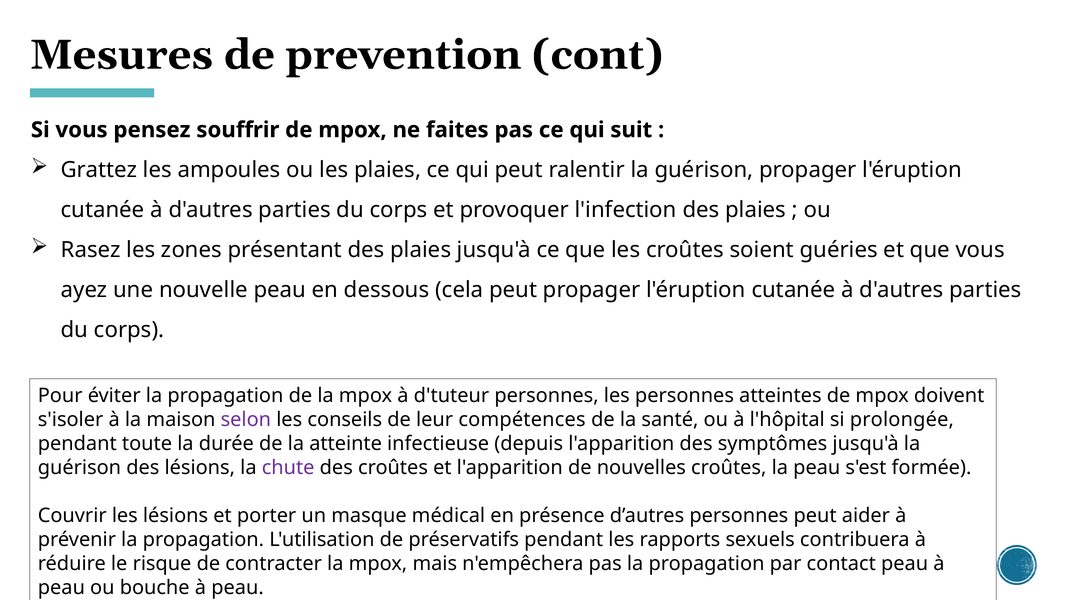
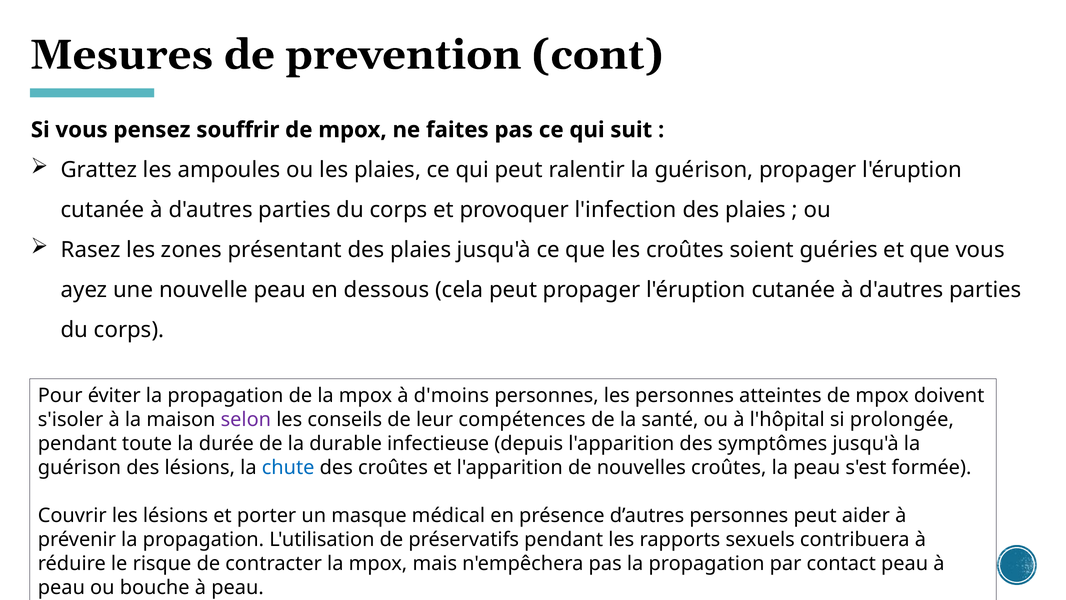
d'tuteur: d'tuteur -> d'moins
atteinte: atteinte -> durable
chute colour: purple -> blue
